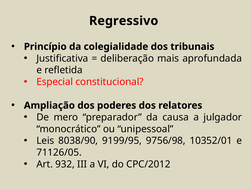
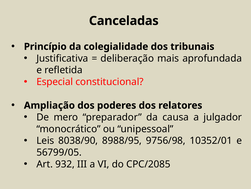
Regressivo: Regressivo -> Canceladas
9199/95: 9199/95 -> 8988/95
71126/05: 71126/05 -> 56799/05
CPC/2012: CPC/2012 -> CPC/2085
